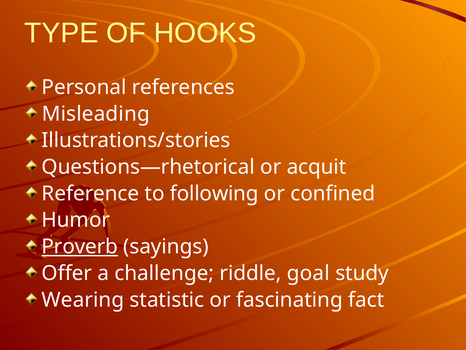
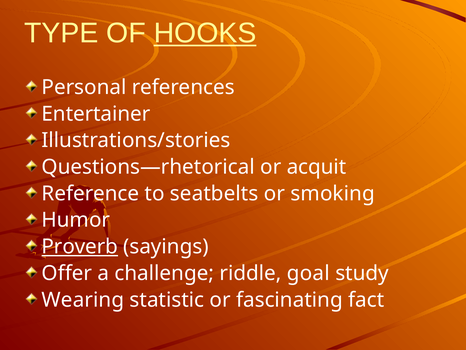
HOOKS underline: none -> present
Misleading: Misleading -> Entertainer
following: following -> seatbelts
confined: confined -> smoking
